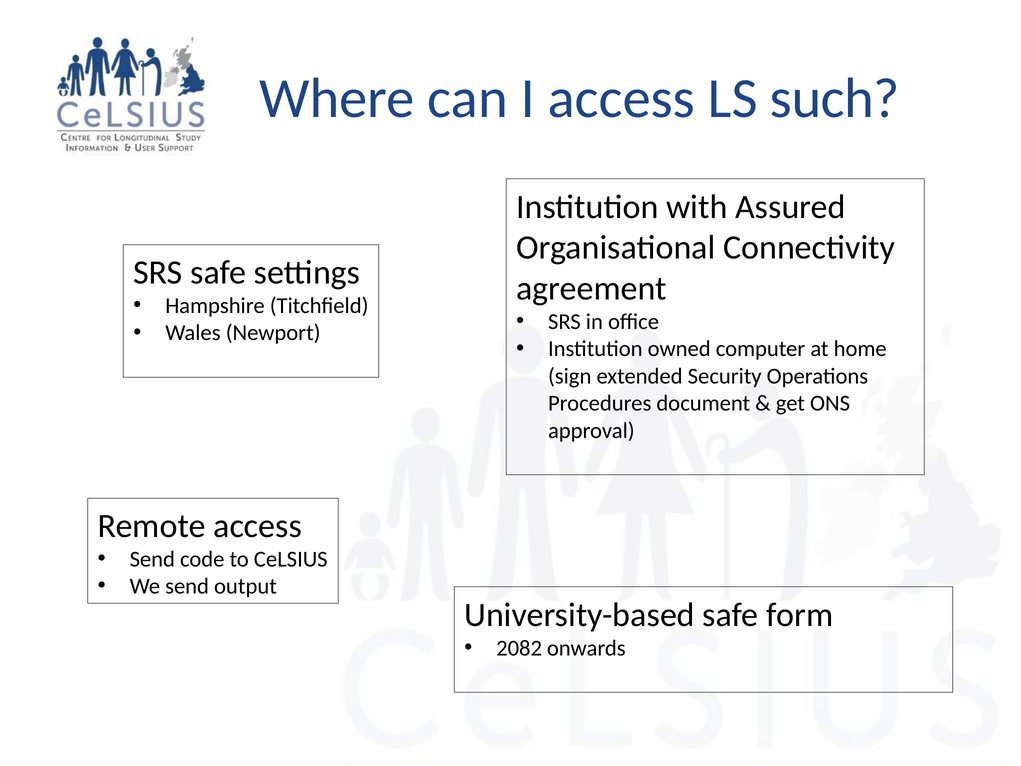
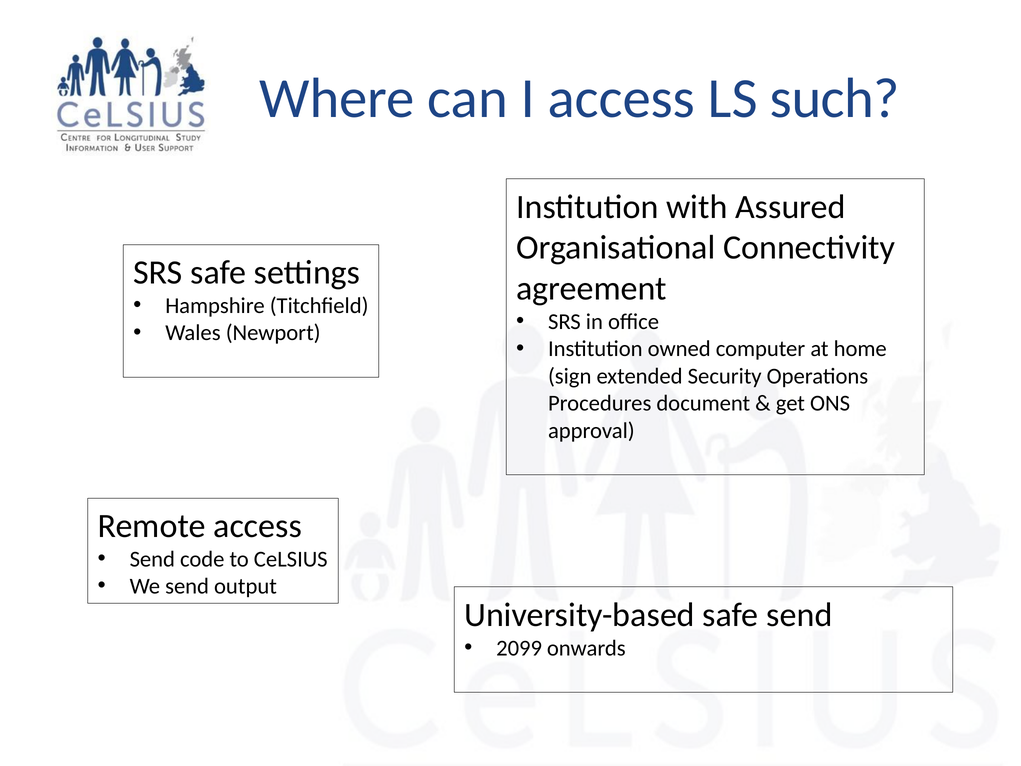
safe form: form -> send
2082: 2082 -> 2099
